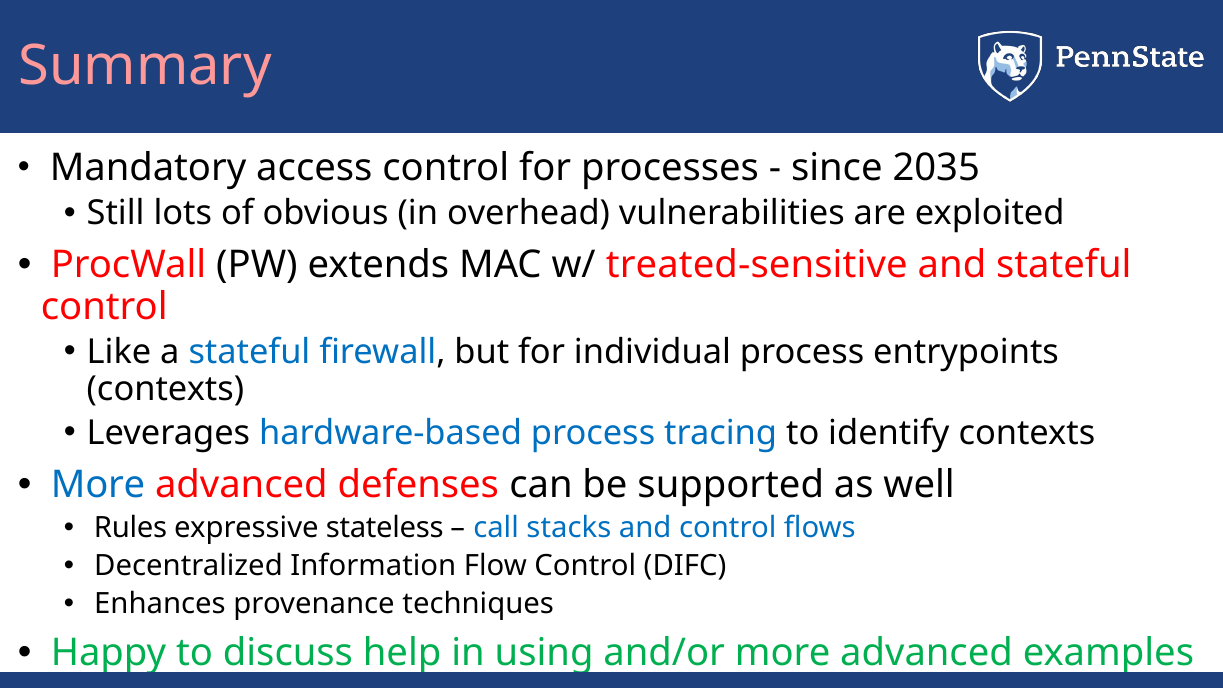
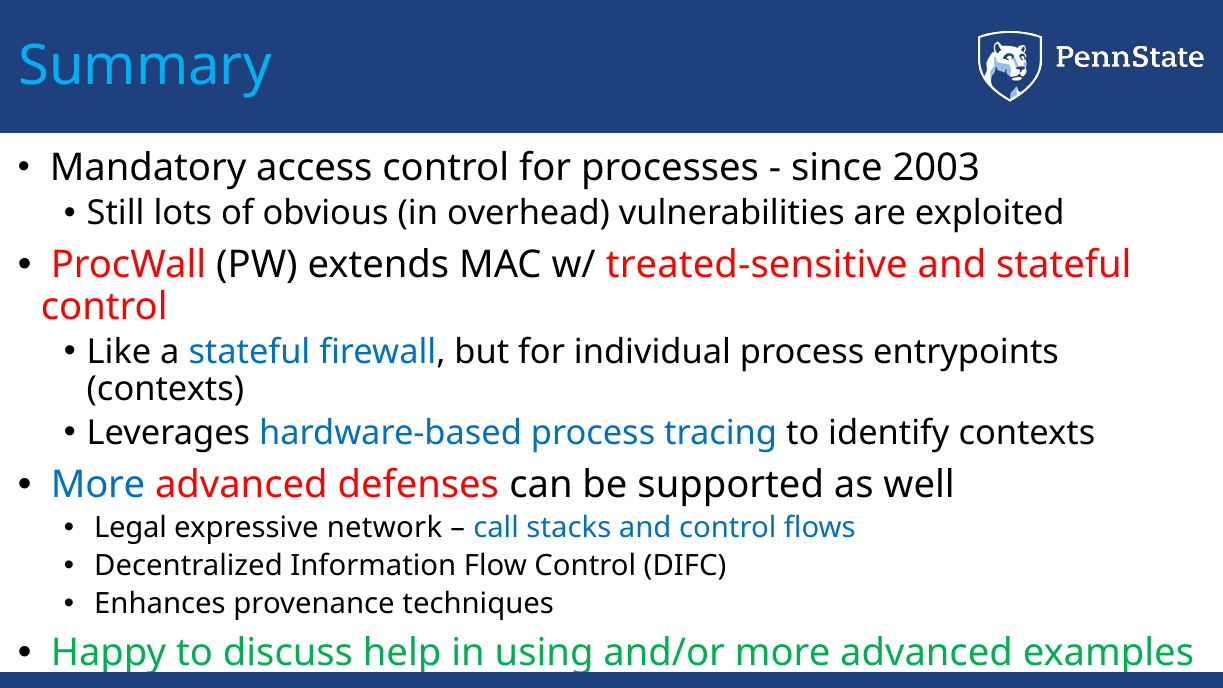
Summary colour: pink -> light blue
2035: 2035 -> 2003
Rules: Rules -> Legal
stateless: stateless -> network
